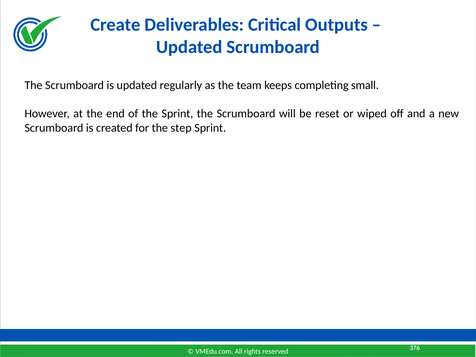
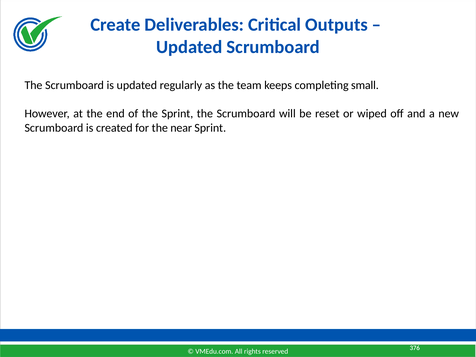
step: step -> near
